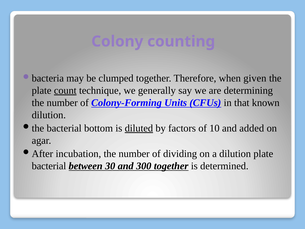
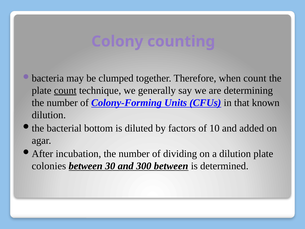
when given: given -> count
diluted underline: present -> none
bacterial at (49, 166): bacterial -> colonies
300 together: together -> between
